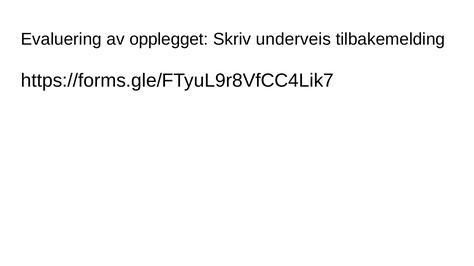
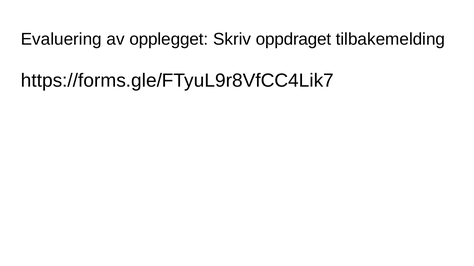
underveis: underveis -> oppdraget
